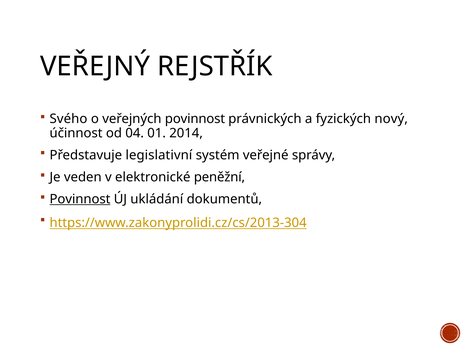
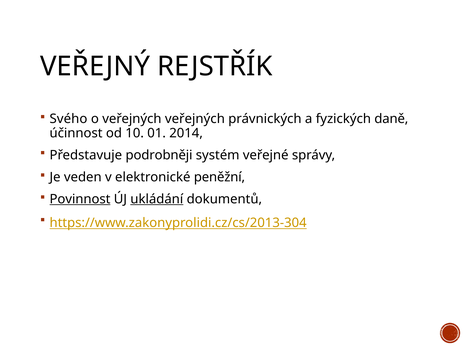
veřejných povinnost: povinnost -> veřejných
nový: nový -> daně
04: 04 -> 10
legislativní: legislativní -> podrobněji
ukládání underline: none -> present
